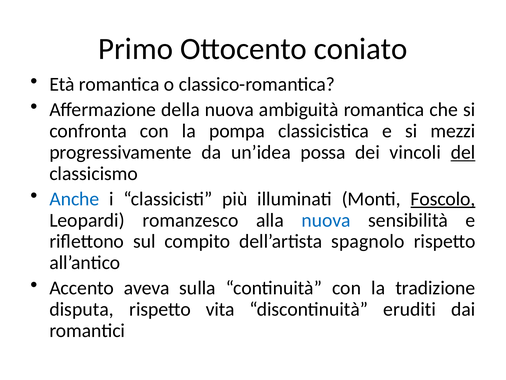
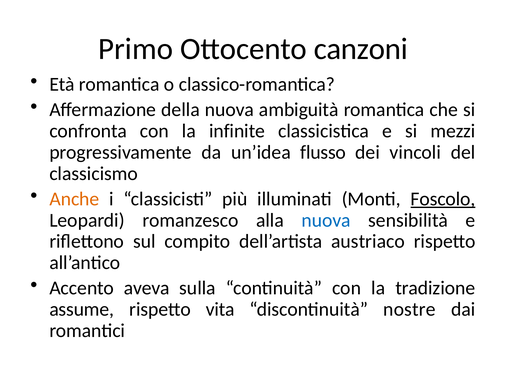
coniato: coniato -> canzoni
pompa: pompa -> infinite
possa: possa -> flusso
del underline: present -> none
Anche colour: blue -> orange
spagnolo: spagnolo -> austriaco
disputa: disputa -> assume
eruditi: eruditi -> nostre
